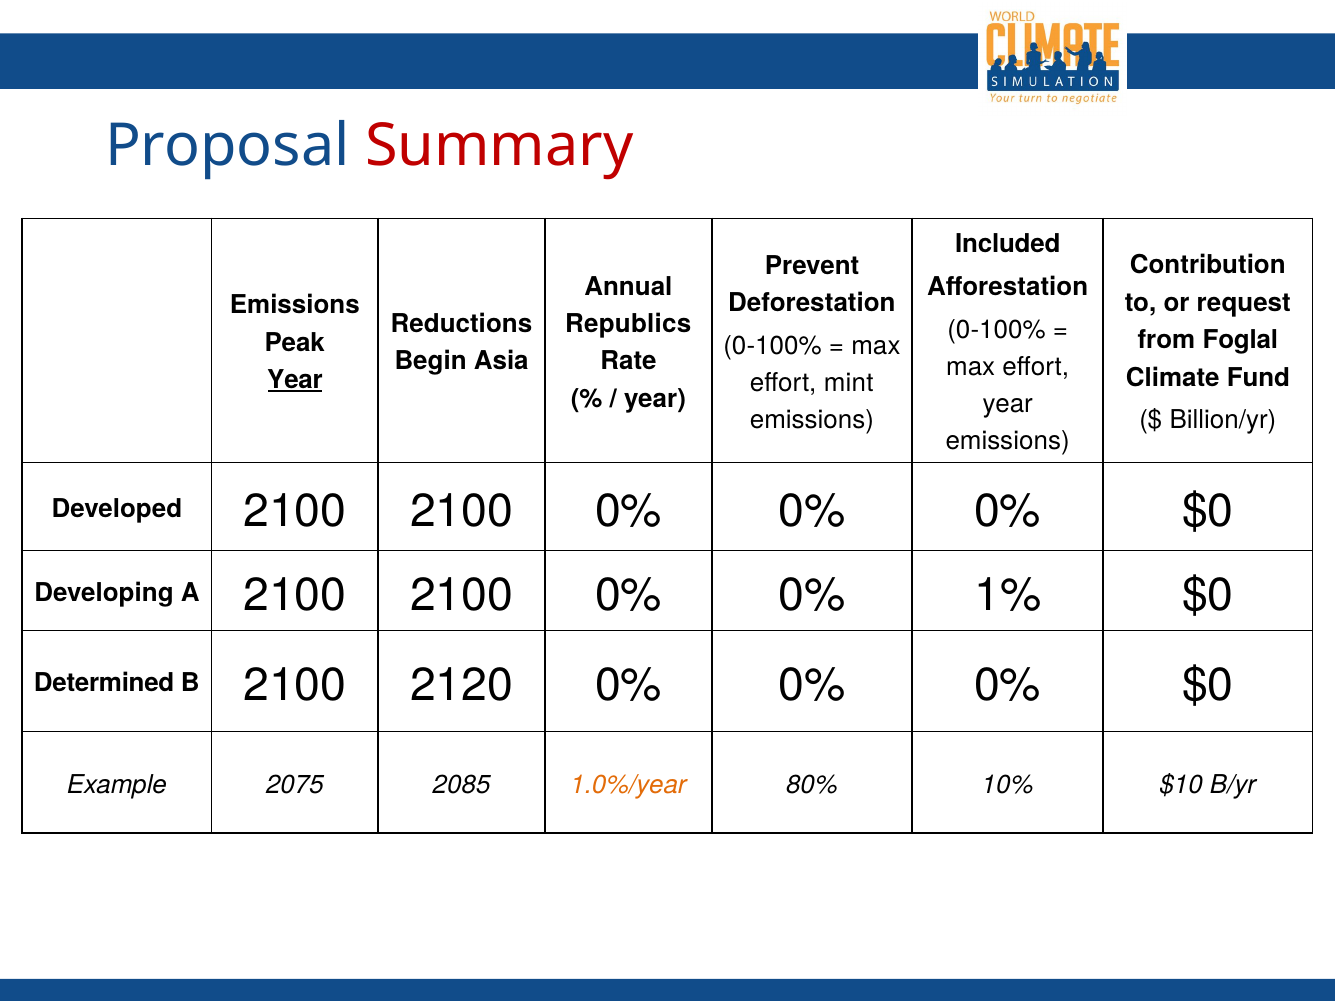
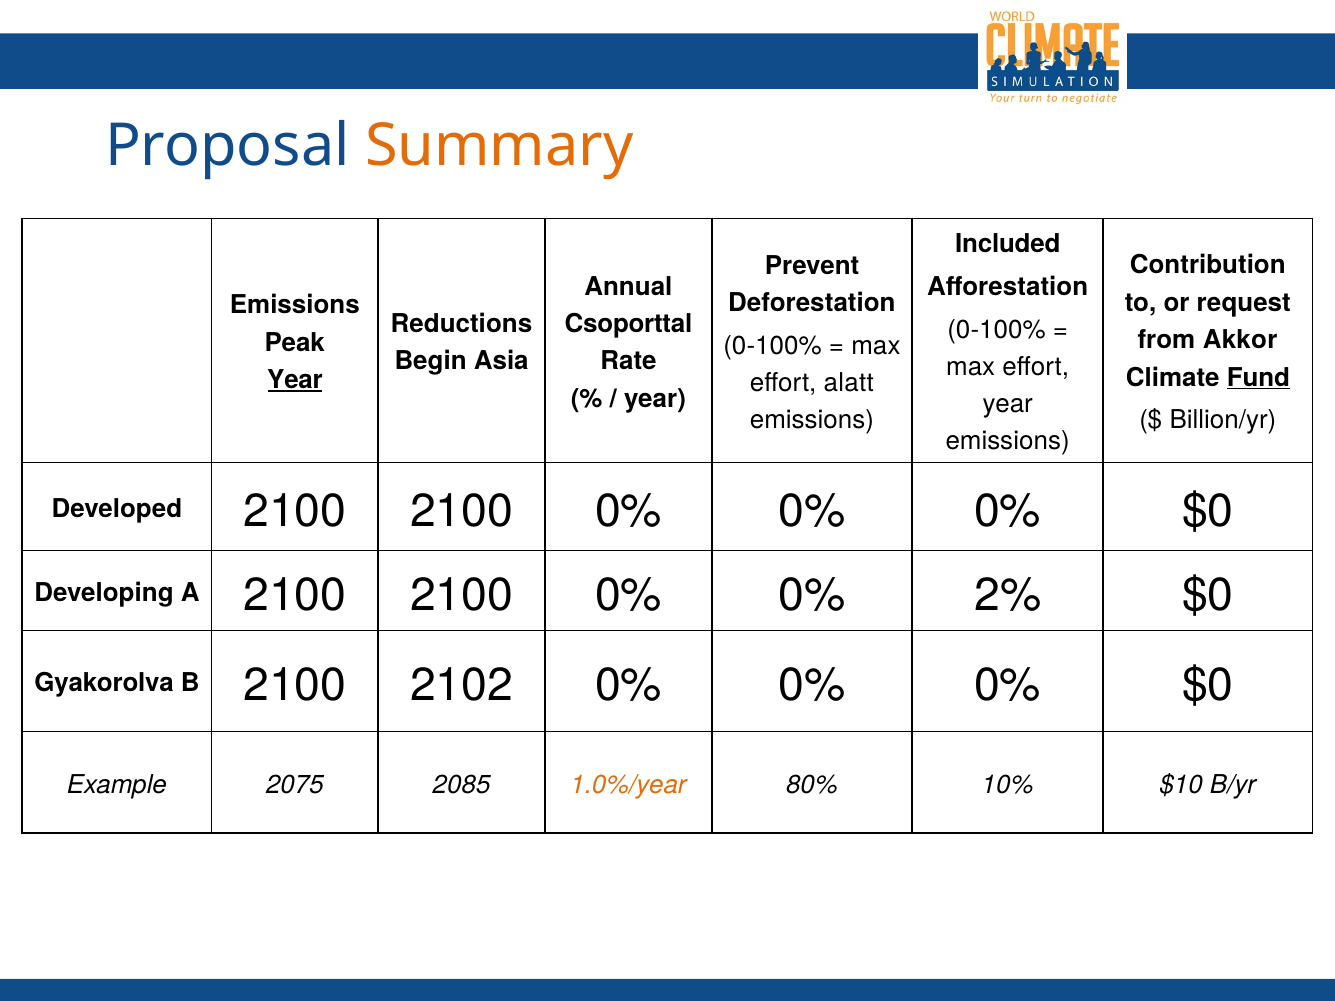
Summary colour: red -> orange
Republics: Republics -> Csoporttal
Foglal: Foglal -> Akkor
Fund underline: none -> present
mint: mint -> alatt
1%: 1% -> 2%
Determined: Determined -> Gyakorolva
2120: 2120 -> 2102
